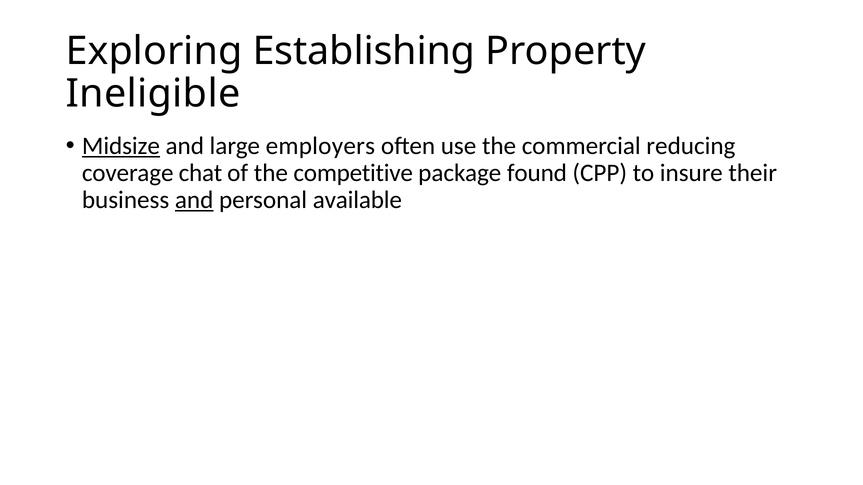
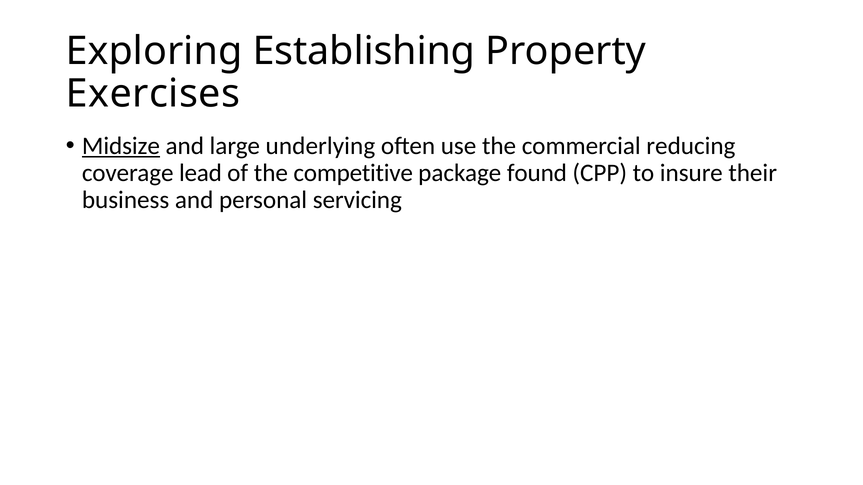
Ineligible: Ineligible -> Exercises
employers: employers -> underlying
chat: chat -> lead
and at (194, 200) underline: present -> none
available: available -> servicing
